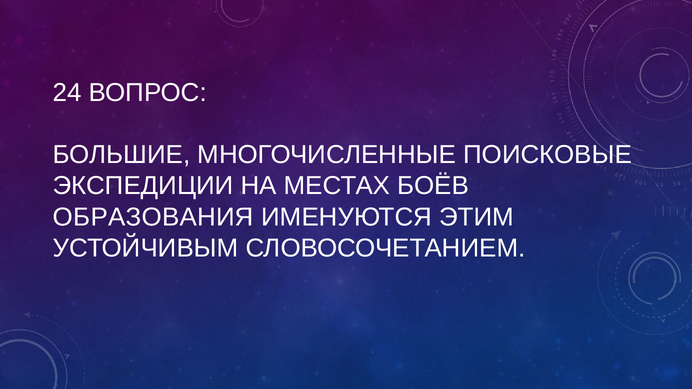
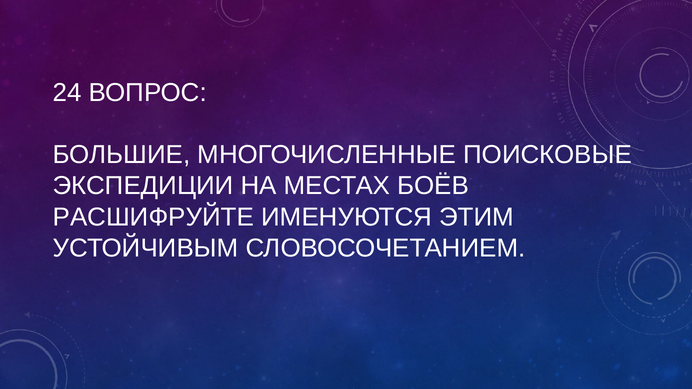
ОБРАЗОВАНИЯ: ОБРАЗОВАНИЯ -> РАСШИФРУЙТЕ
